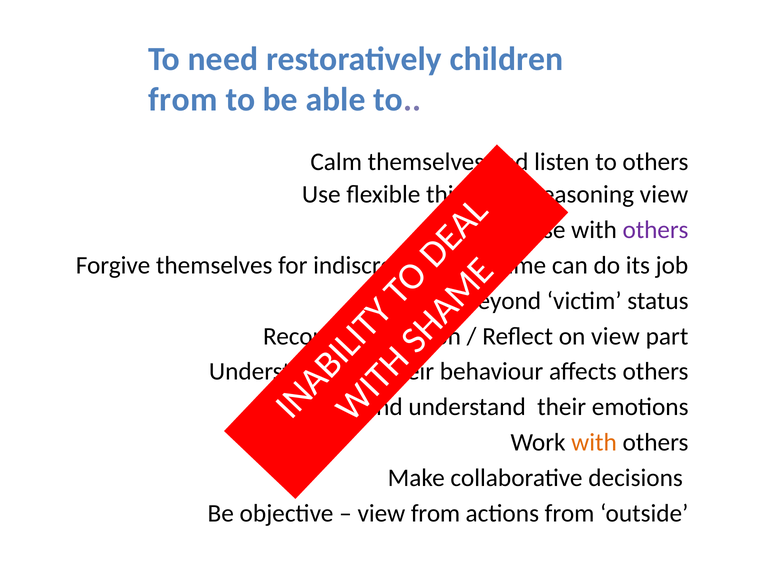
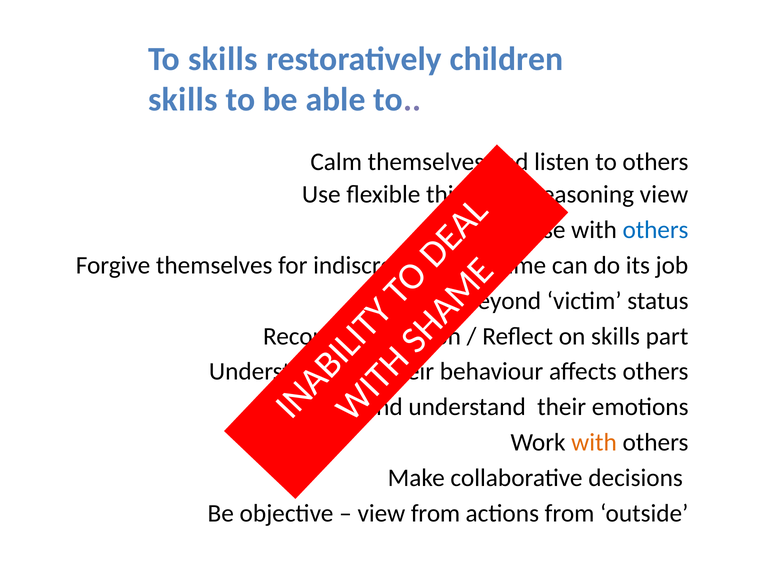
To need: need -> skills
from at (183, 100): from -> skills
others at (656, 230) colour: purple -> blue
view at (615, 336): view -> skills
